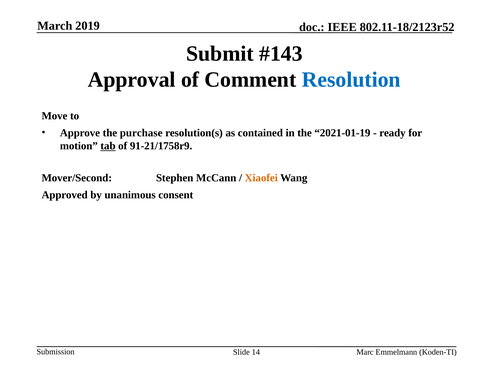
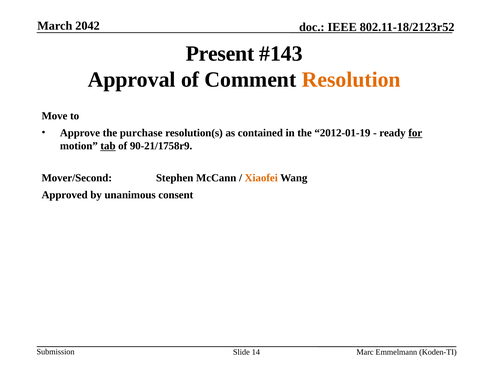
2019: 2019 -> 2042
Submit: Submit -> Present
Resolution colour: blue -> orange
2021-01-19: 2021-01-19 -> 2012-01-19
for underline: none -> present
91-21/1758r9: 91-21/1758r9 -> 90-21/1758r9
